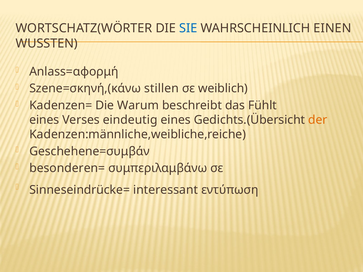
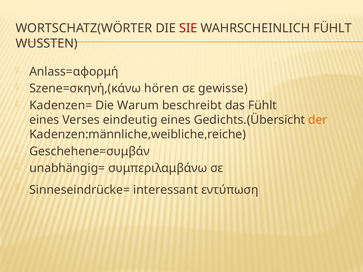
SIE colour: blue -> red
WAHRSCHEINLICH EINEN: EINEN -> FÜHLT
stillen: stillen -> hören
weiblich: weiblich -> gewisse
besonderen=: besonderen= -> unabhängig=
